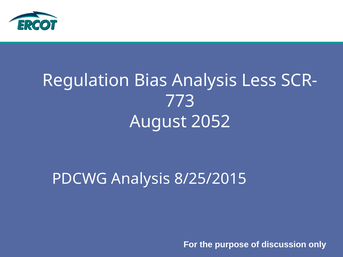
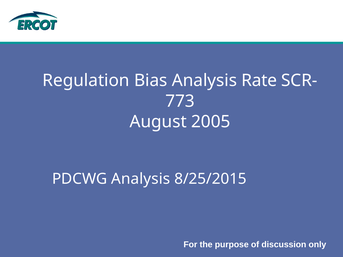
Less: Less -> Rate
2052: 2052 -> 2005
